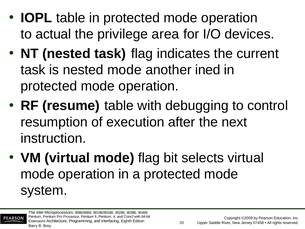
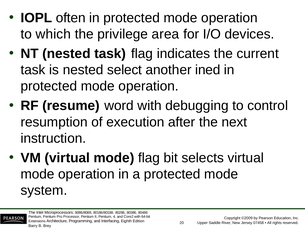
IOPL table: table -> often
actual: actual -> which
nested mode: mode -> select
resume table: table -> word
